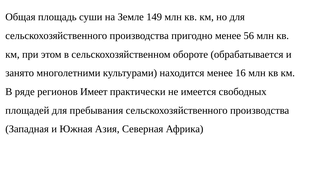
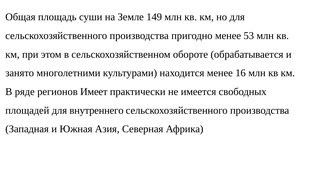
56: 56 -> 53
пребывания: пребывания -> внутреннего
